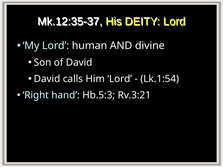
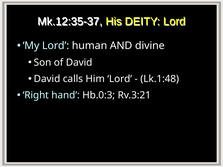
Lk.1:54: Lk.1:54 -> Lk.1:48
Hb.5:3: Hb.5:3 -> Hb.0:3
